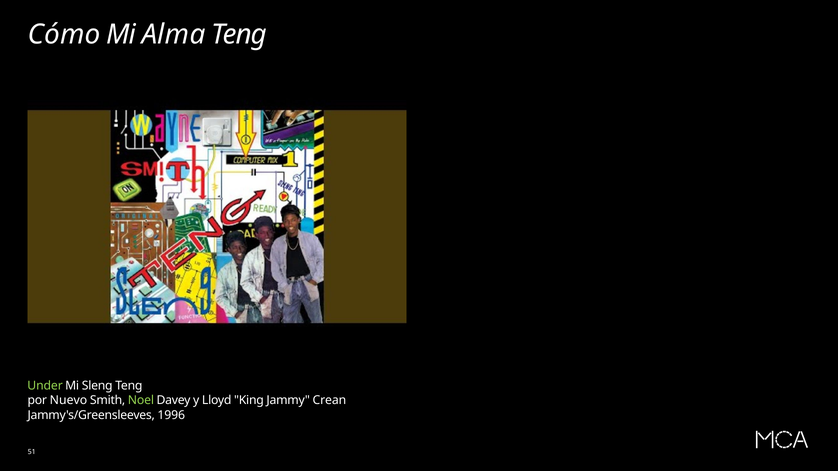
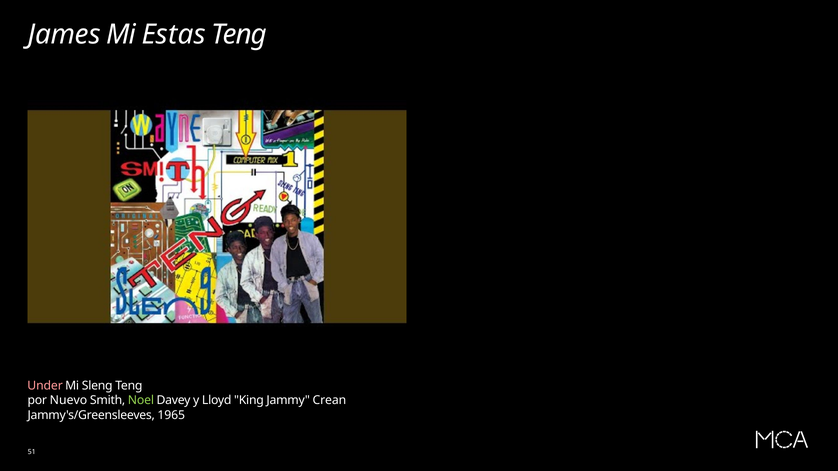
Cómo: Cómo -> James
Alma: Alma -> Estas
Under colour: light green -> pink
1996: 1996 -> 1965
